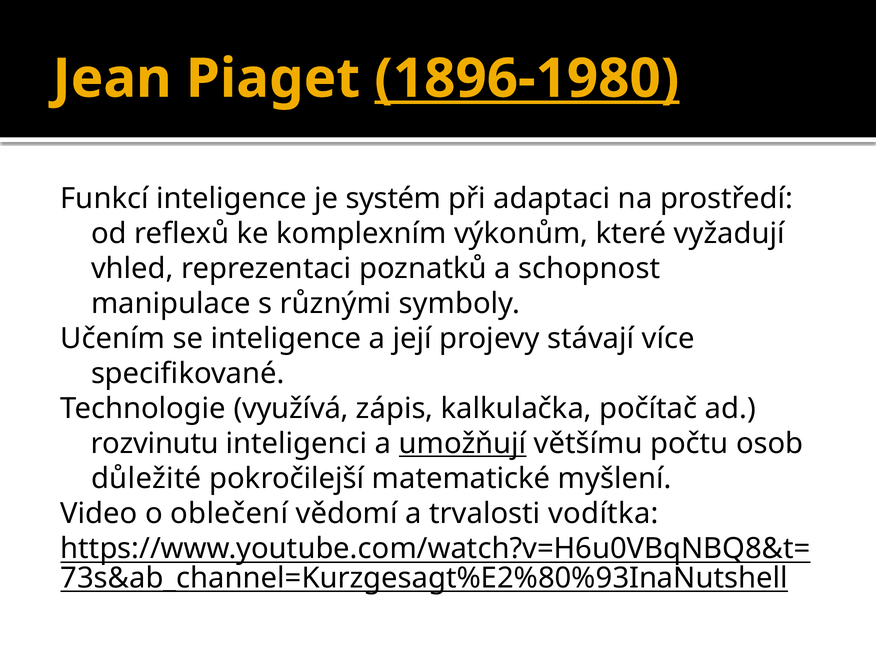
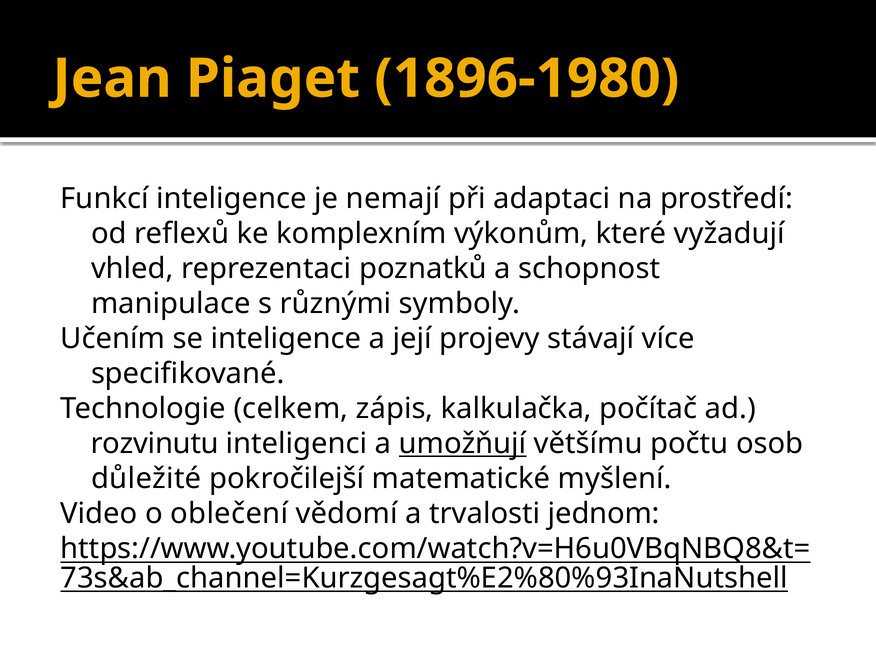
1896-1980 underline: present -> none
systém: systém -> nemají
využívá: využívá -> celkem
vodítka: vodítka -> jednom
